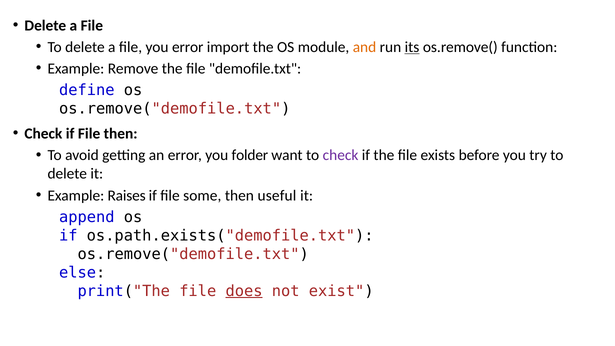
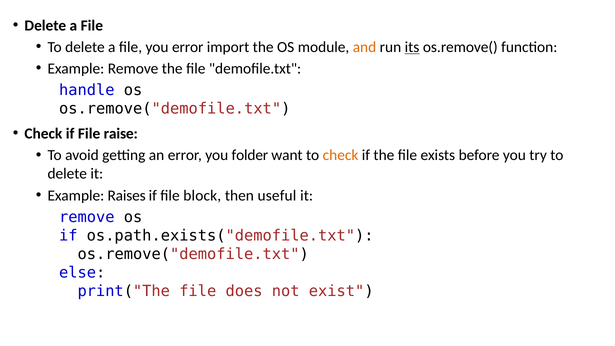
define: define -> handle
File then: then -> raise
check at (341, 155) colour: purple -> orange
some: some -> block
append at (87, 217): append -> remove
does underline: present -> none
